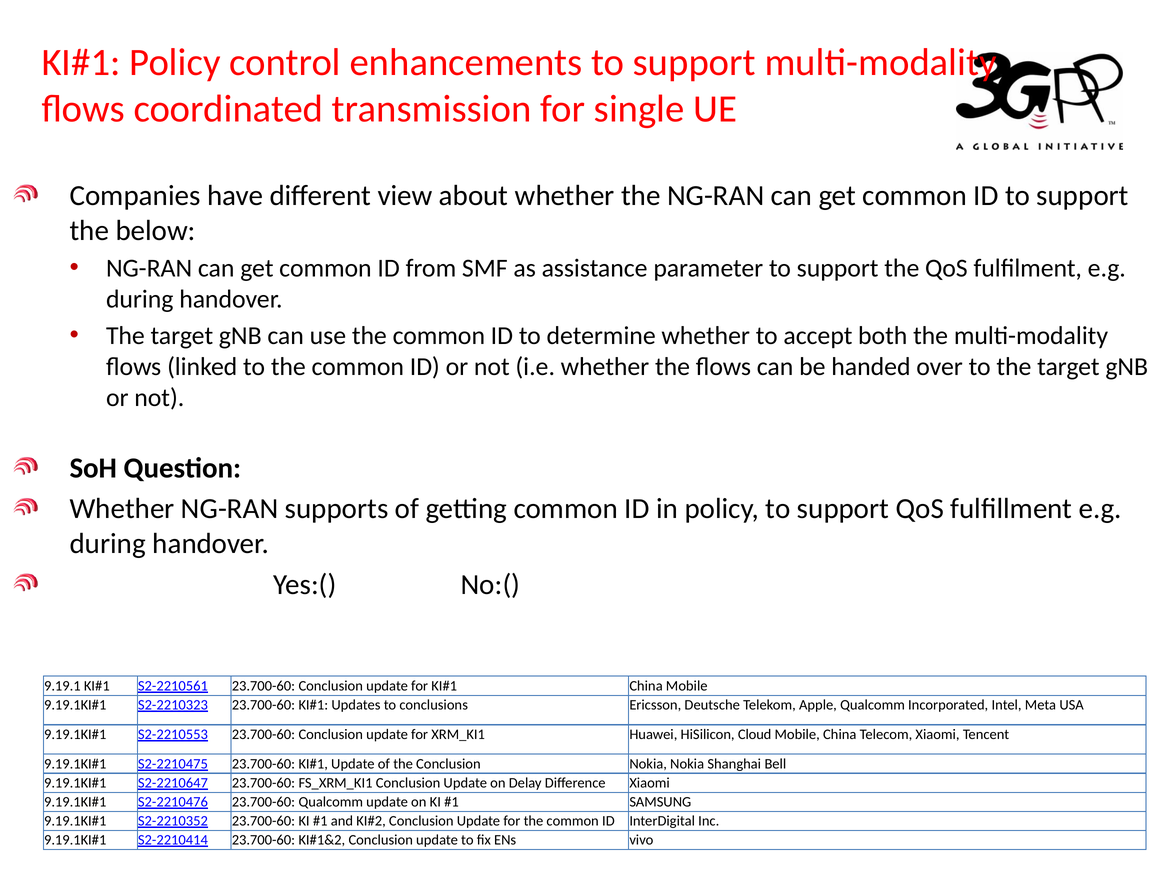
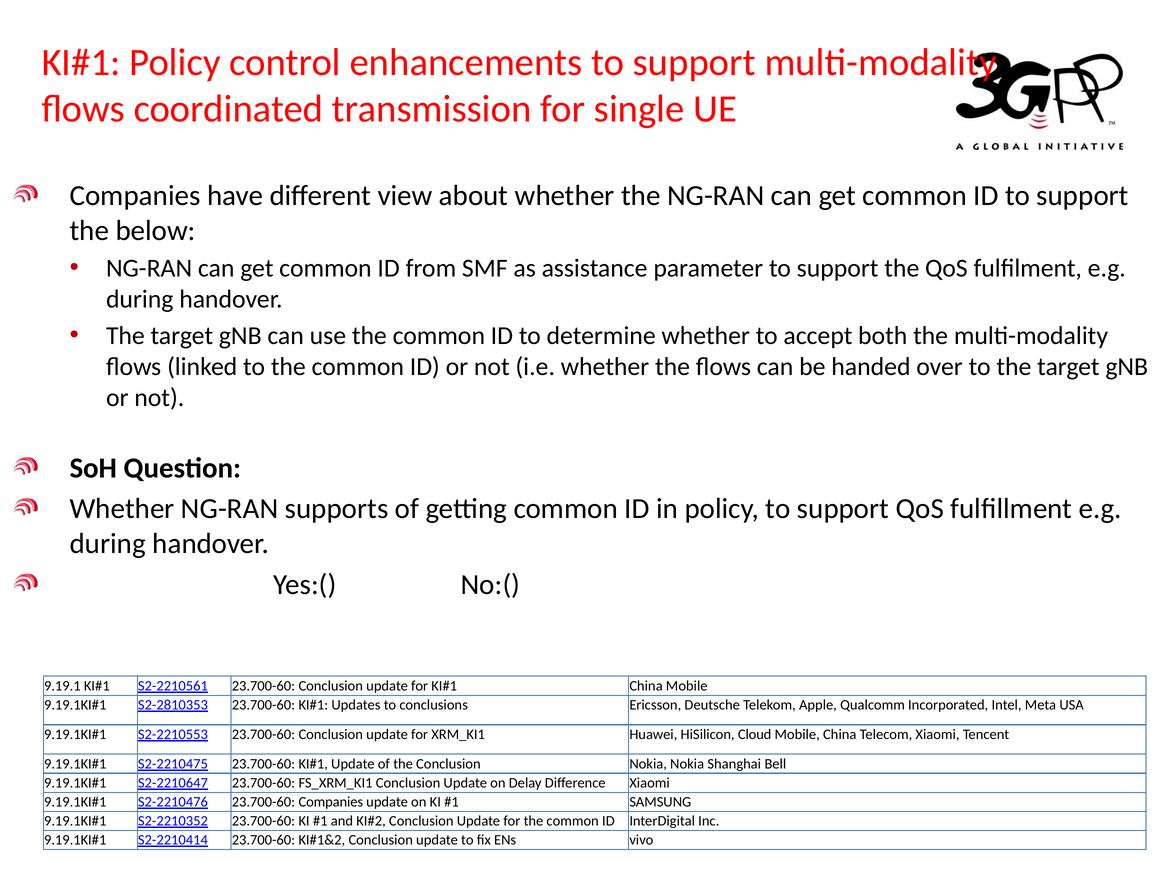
S2-2210323: S2-2210323 -> S2-2810353
23.700-60 Qualcomm: Qualcomm -> Companies
